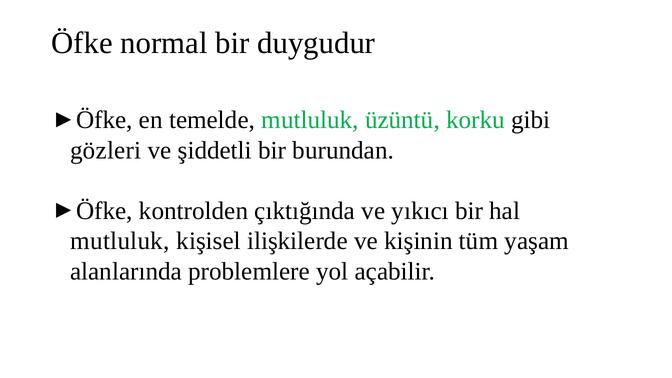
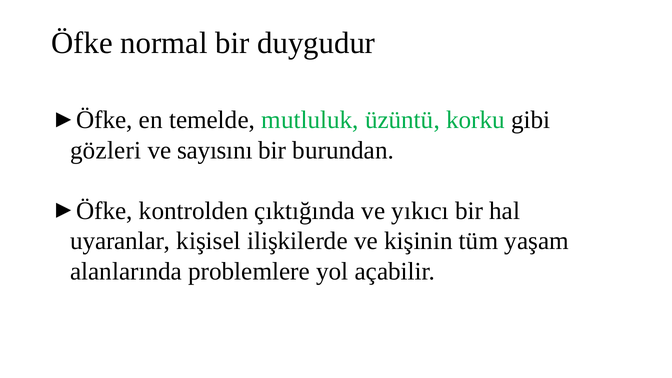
şiddetli: şiddetli -> sayısını
mutluluk at (120, 241): mutluluk -> uyaranlar
